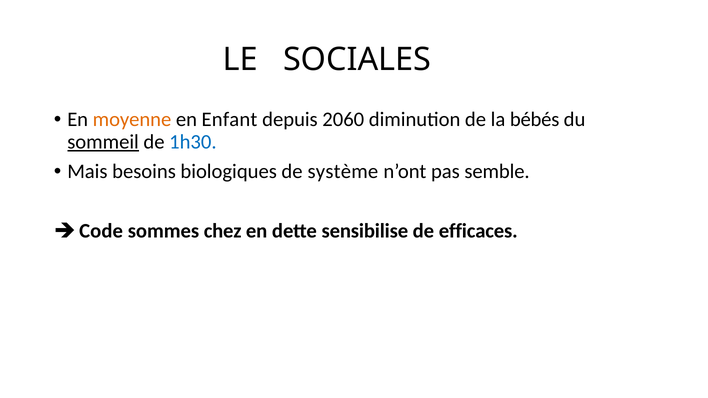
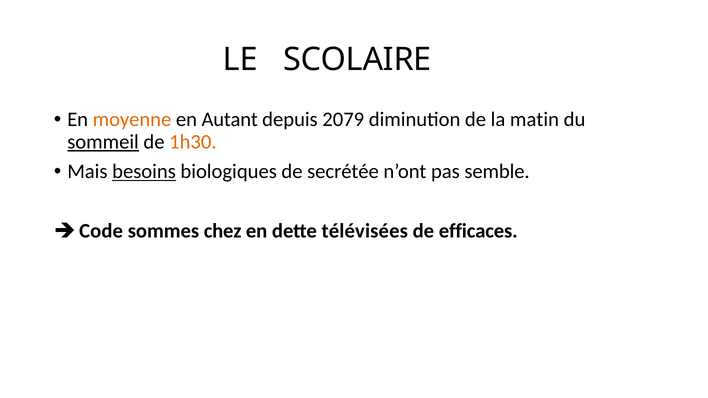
SOCIALES: SOCIALES -> SCOLAIRE
Enfant: Enfant -> Autant
2060: 2060 -> 2079
bébés: bébés -> matin
1h30 colour: blue -> orange
besoins underline: none -> present
système: système -> secrétée
sensibilise: sensibilise -> télévisées
